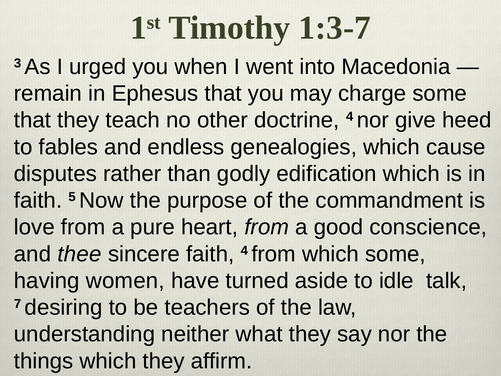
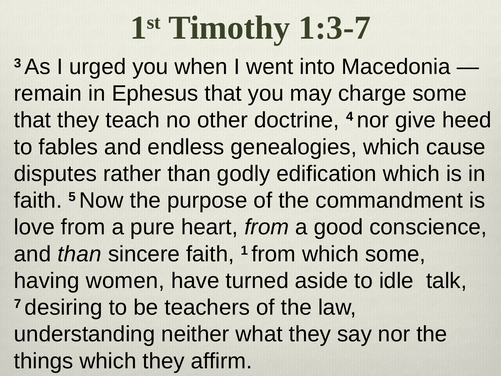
and thee: thee -> than
faith 4: 4 -> 1
